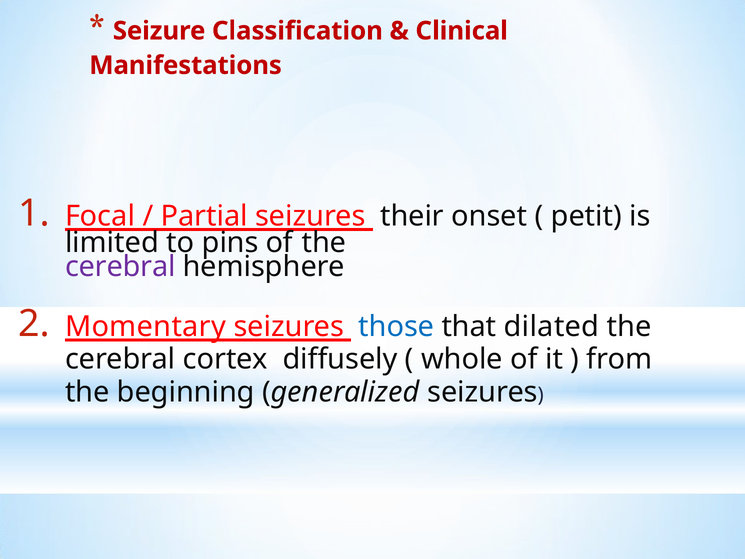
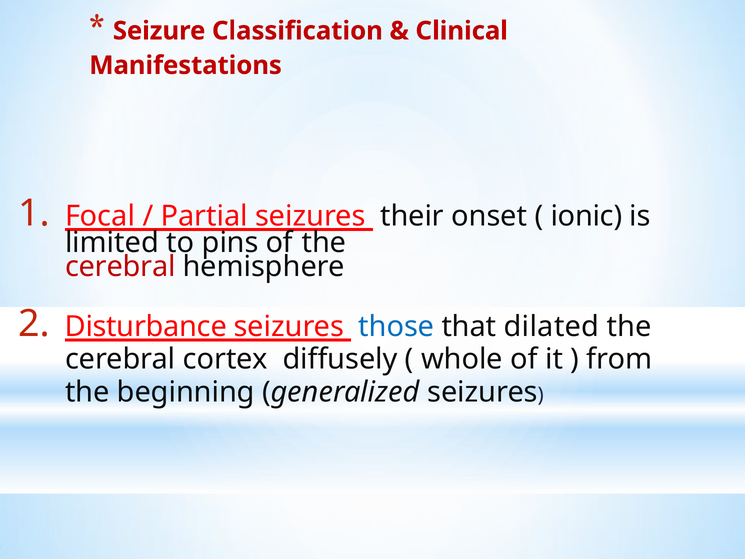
petit: petit -> ionic
cerebral at (120, 267) colour: purple -> red
Momentary: Momentary -> Disturbance
